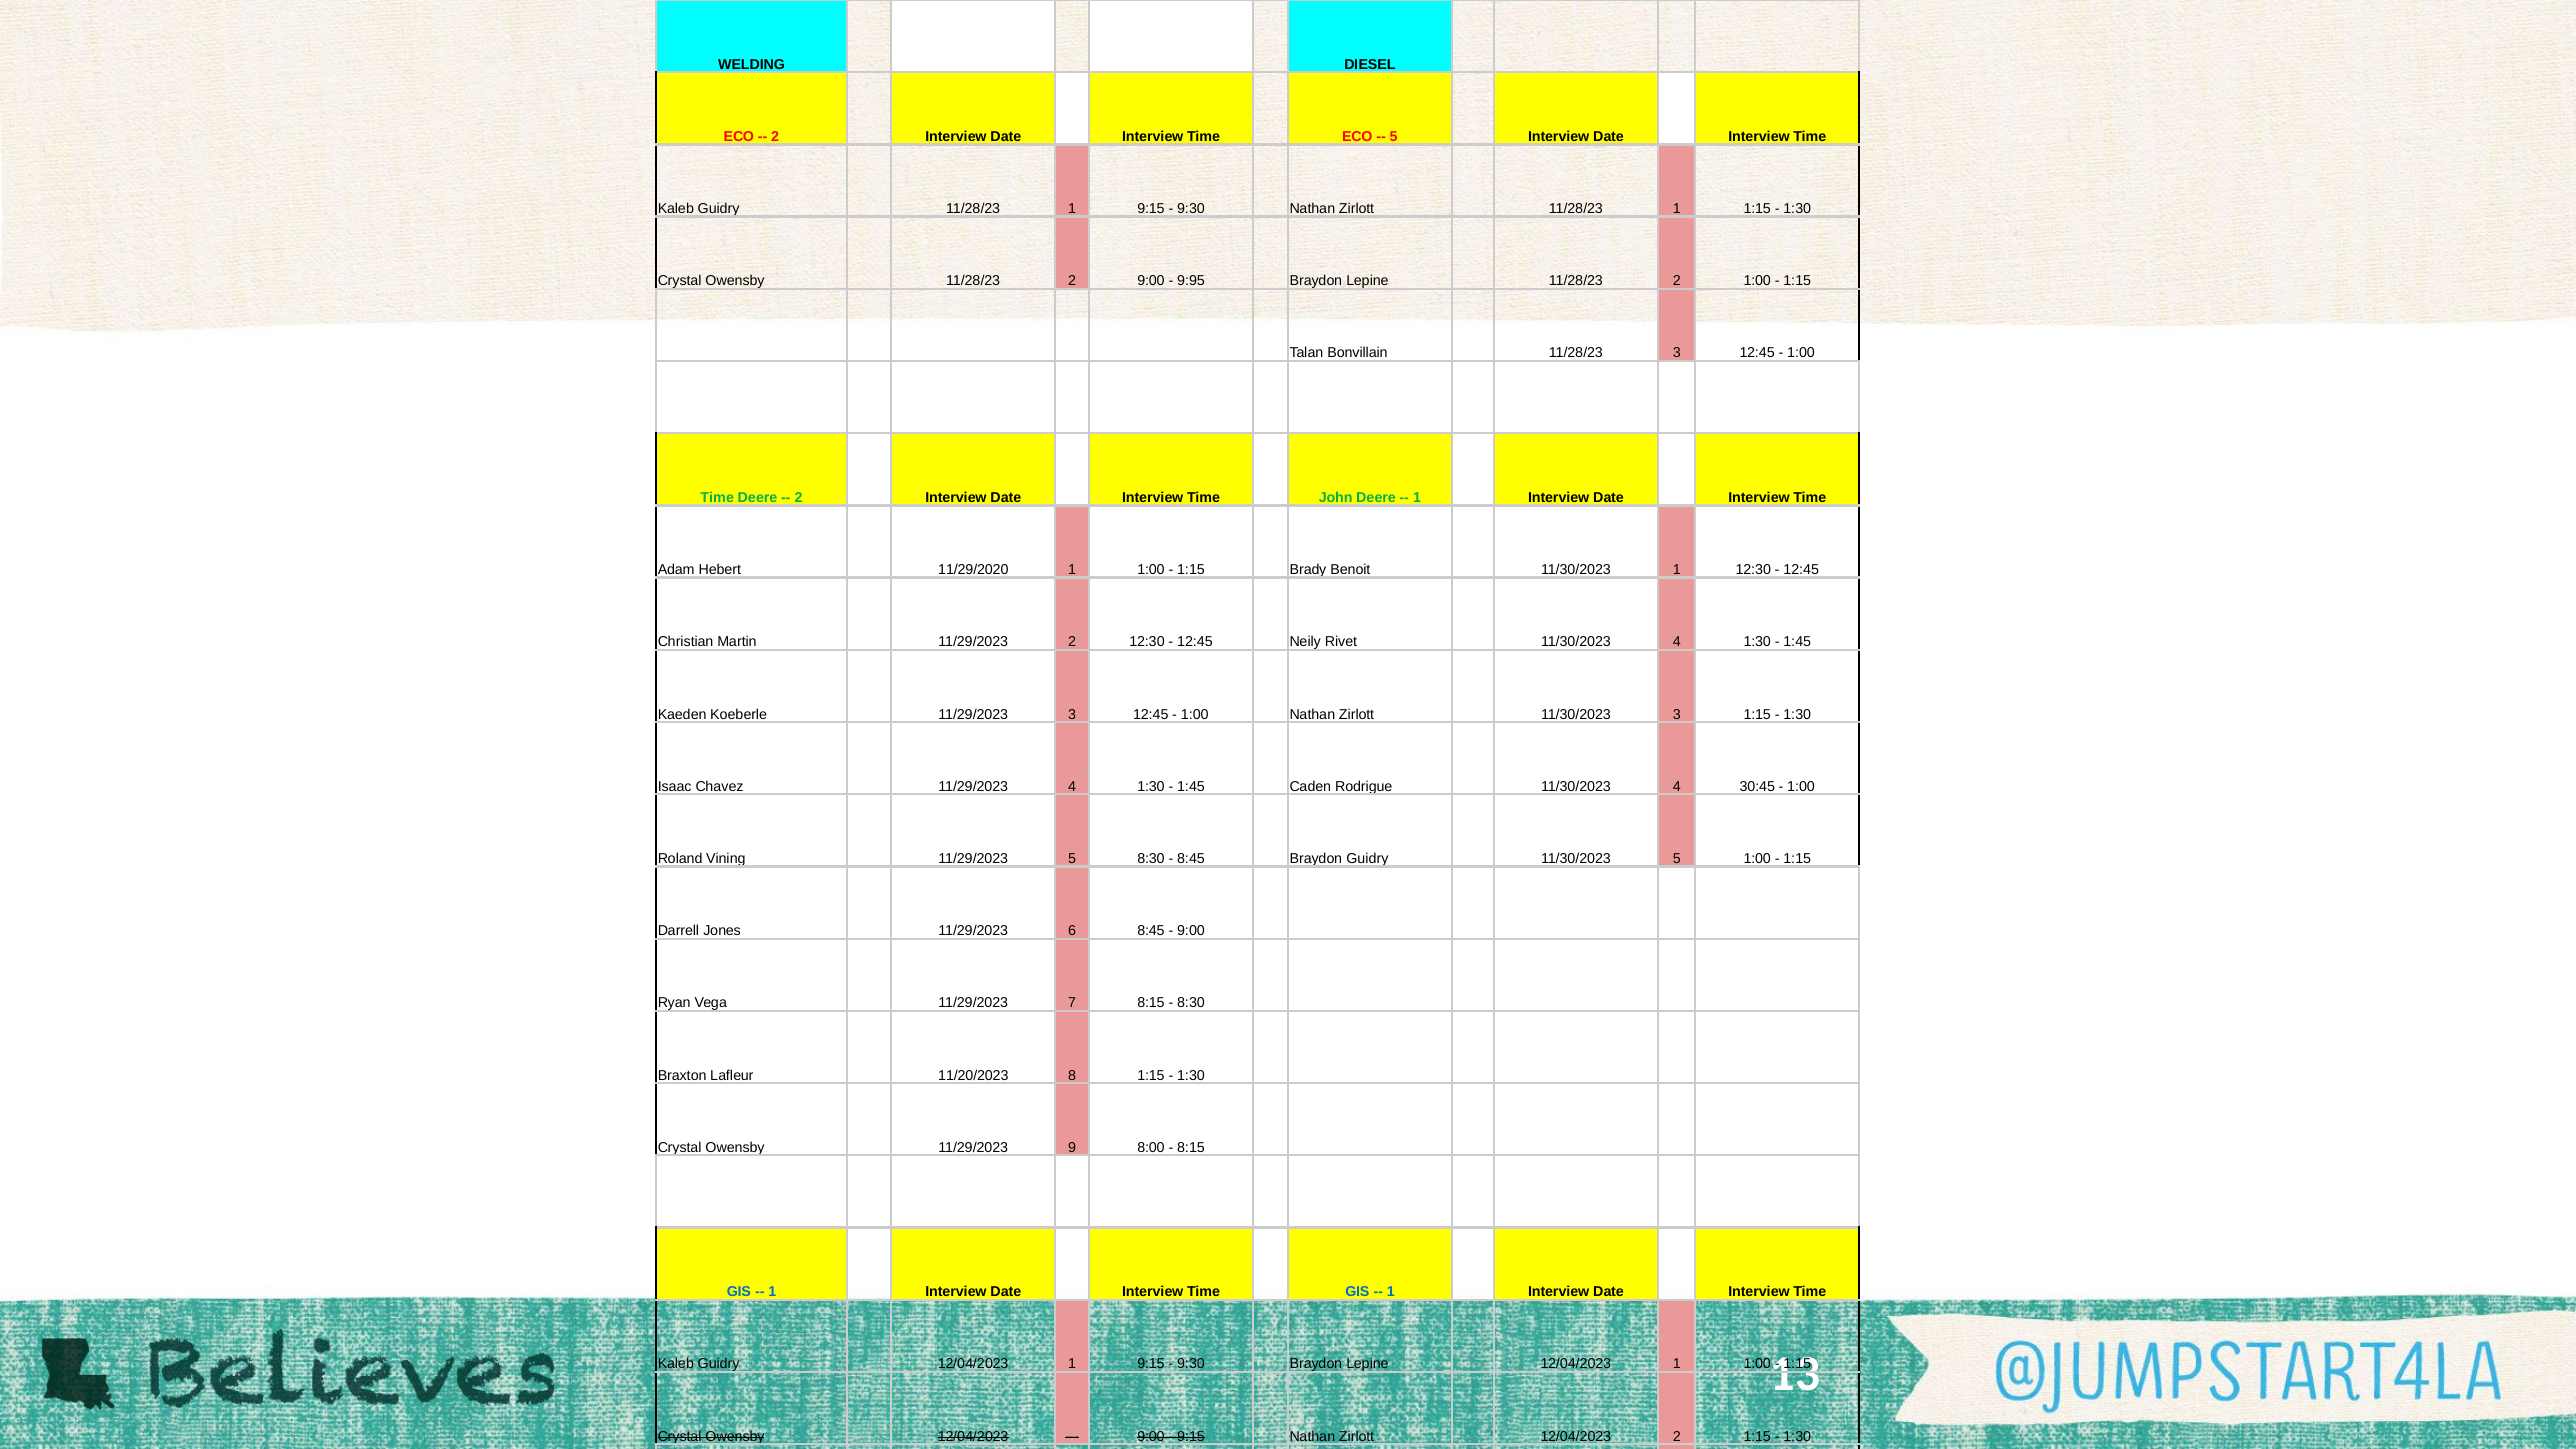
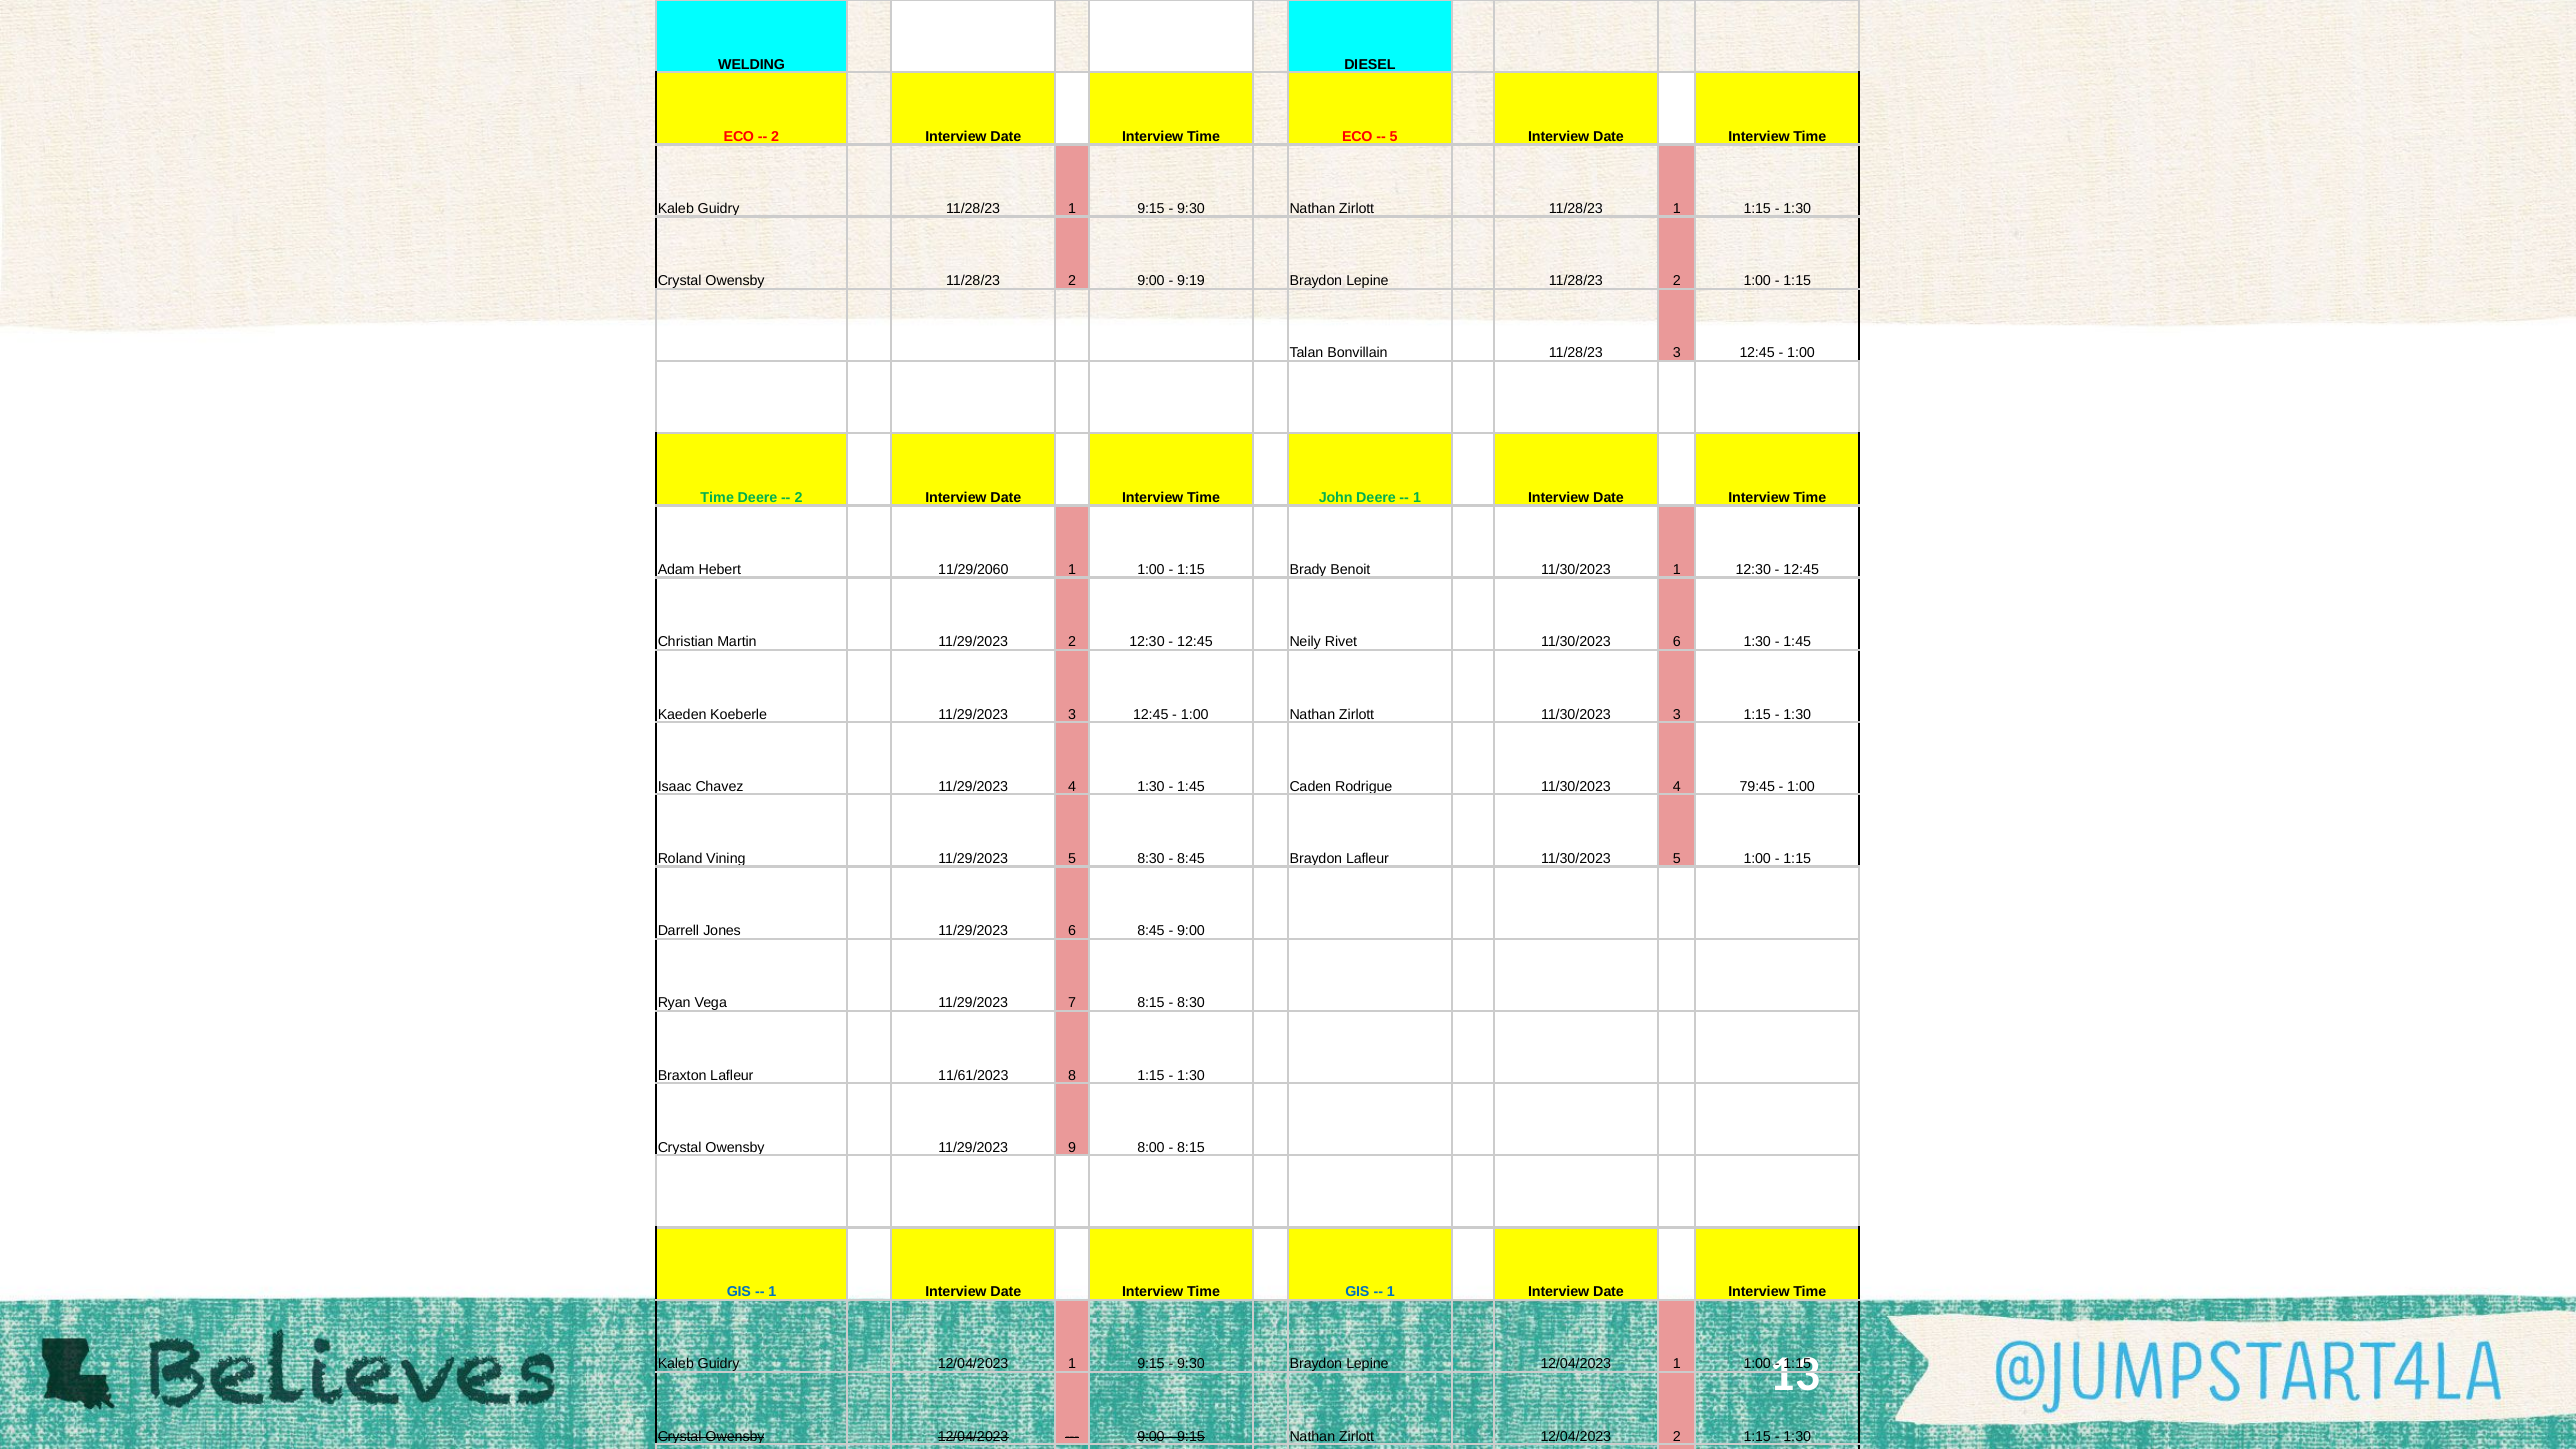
9:95: 9:95 -> 9:19
11/29/2020: 11/29/2020 -> 11/29/2060
4 at (1677, 642): 4 -> 6
30:45: 30:45 -> 79:45
Braydon Guidry: Guidry -> Lafleur
11/20/2023: 11/20/2023 -> 11/61/2023
